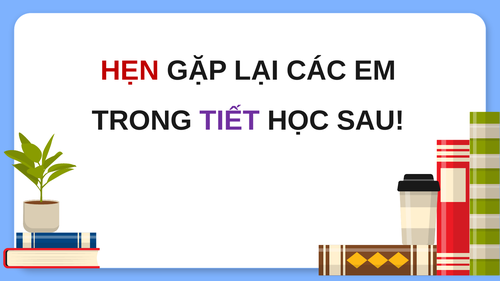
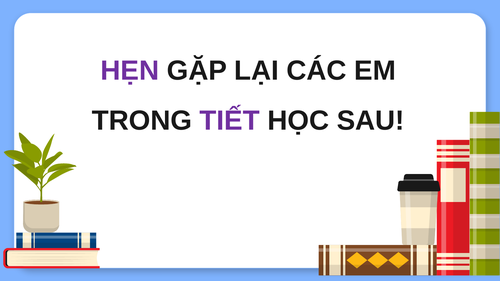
HẸN colour: red -> purple
